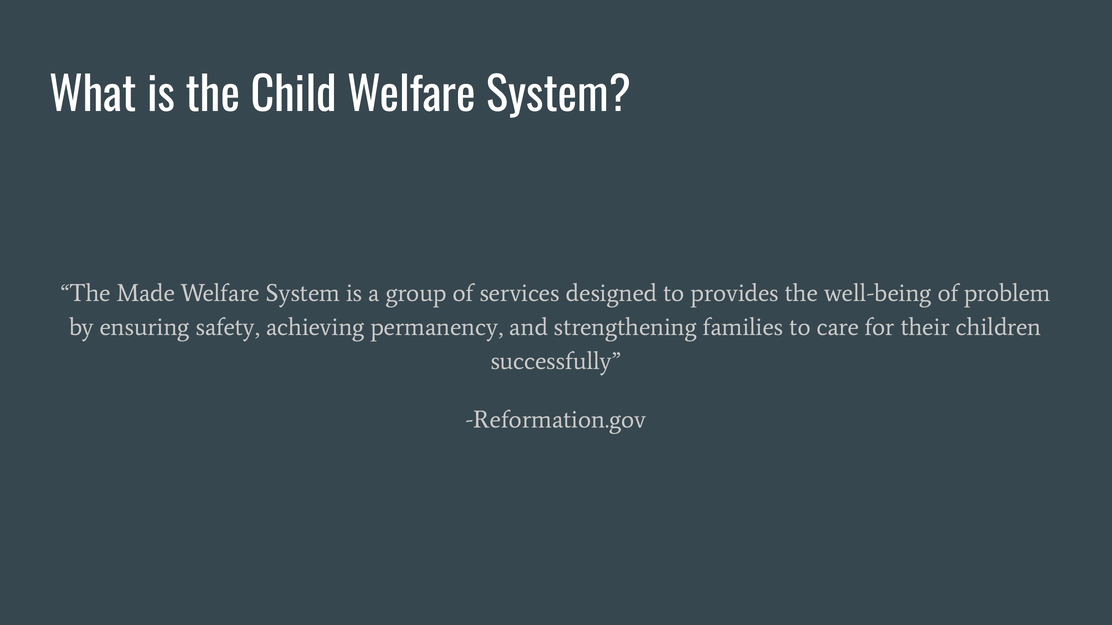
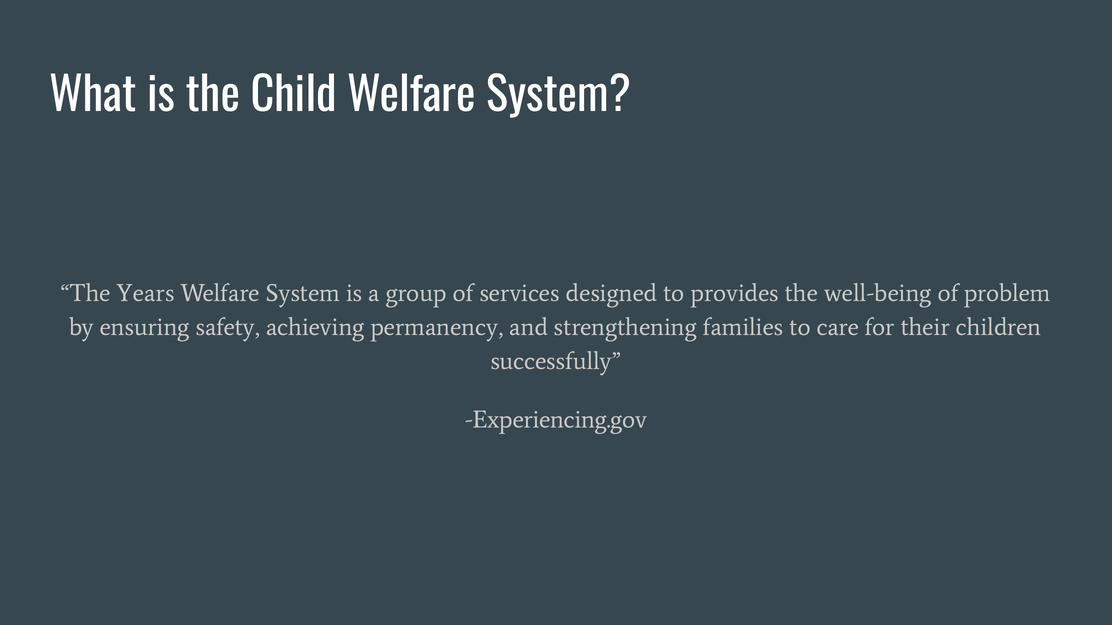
Made: Made -> Years
Reformation.gov: Reformation.gov -> Experiencing.gov
